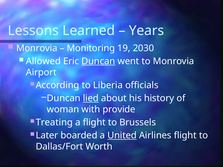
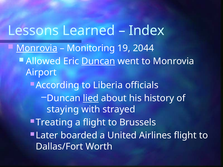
Years: Years -> Index
Monrovia at (37, 48) underline: none -> present
2030: 2030 -> 2044
woman: woman -> staying
provide: provide -> strayed
United underline: present -> none
